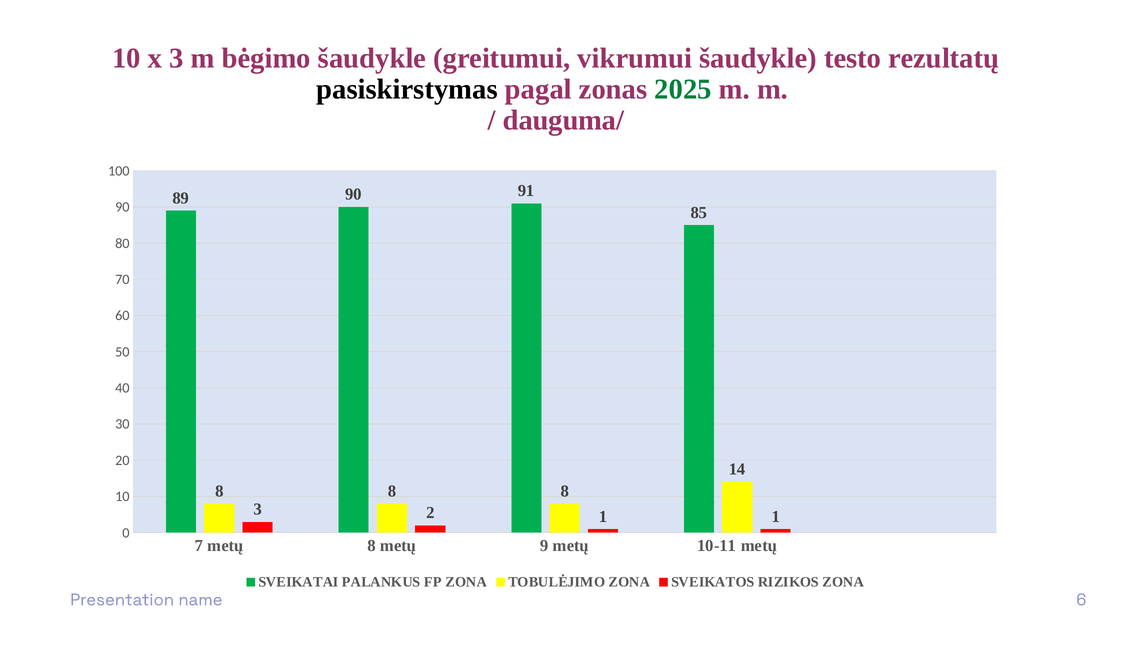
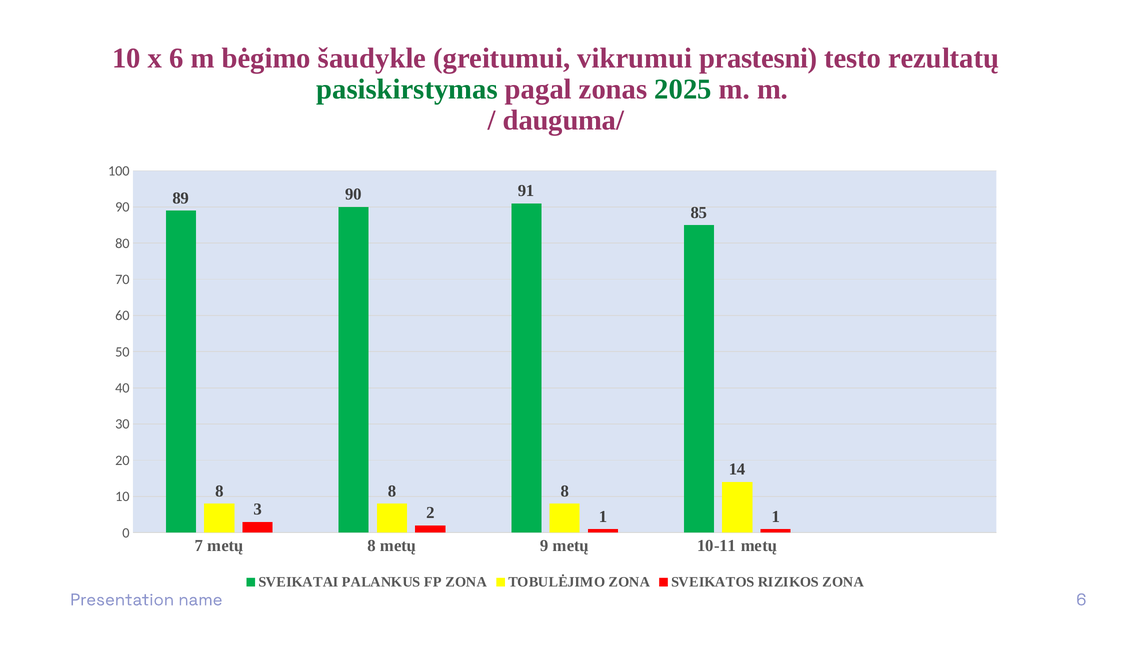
x 3: 3 -> 6
vikrumui šaudykle: šaudykle -> prastesni
pasiskirstymas colour: black -> green
